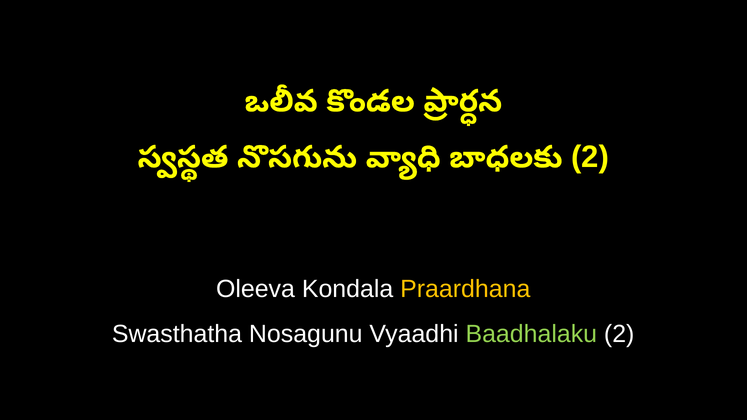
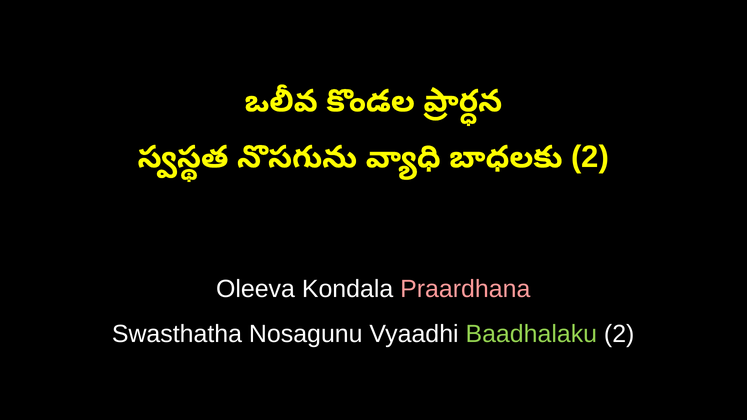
Praardhana colour: yellow -> pink
